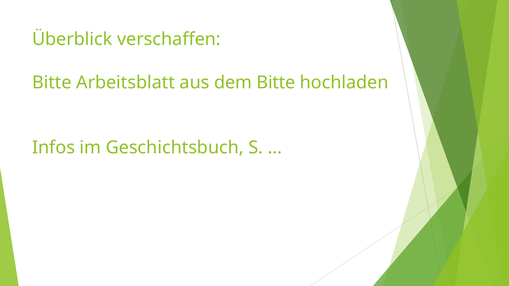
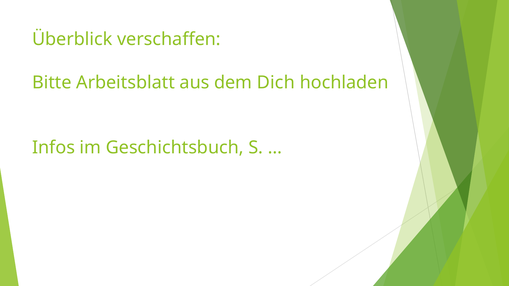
dem Bitte: Bitte -> Dich
